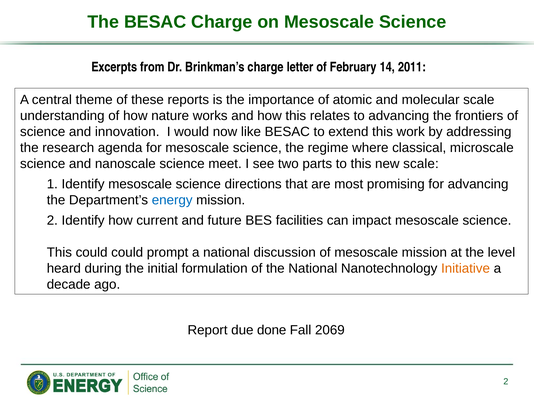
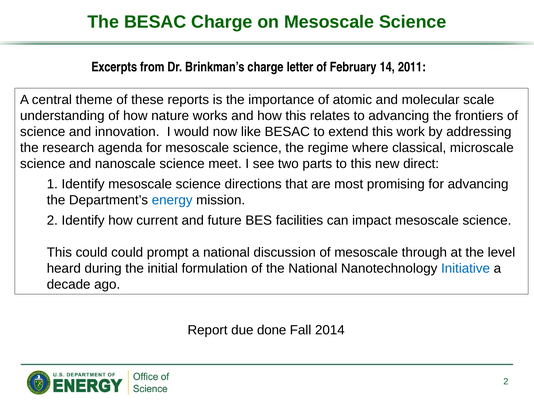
new scale: scale -> direct
mesoscale mission: mission -> through
Initiative colour: orange -> blue
2069: 2069 -> 2014
